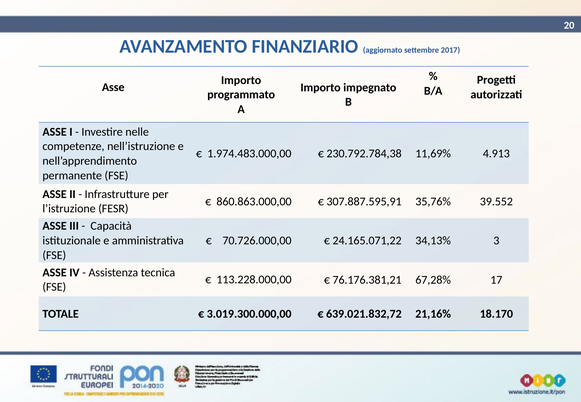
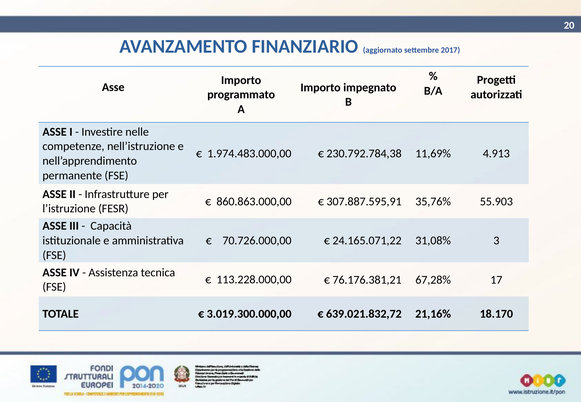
39.552: 39.552 -> 55.903
34,13%: 34,13% -> 31,08%
